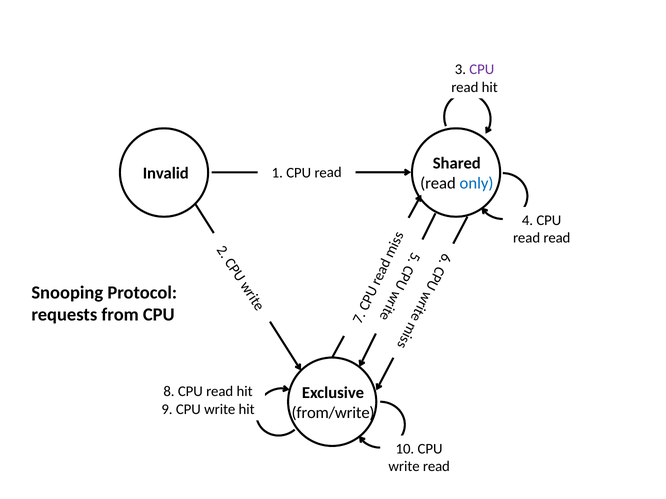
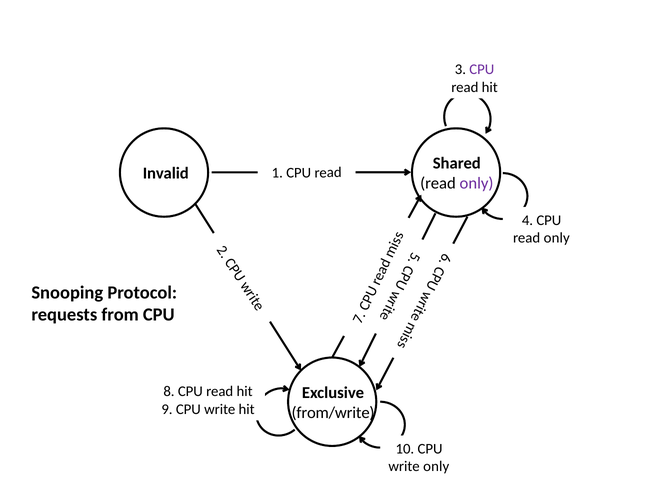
only at (477, 184) colour: blue -> purple
read at (557, 238): read -> only
write read: read -> only
